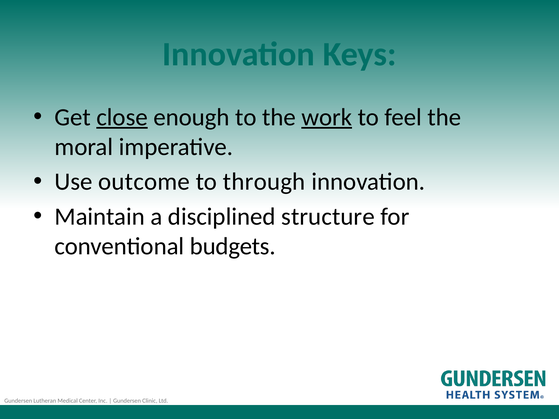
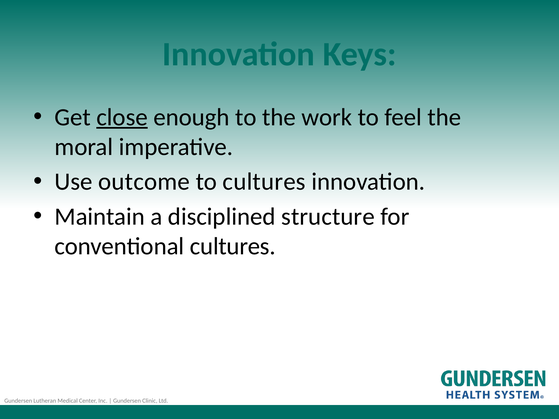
work underline: present -> none
to through: through -> cultures
conventional budgets: budgets -> cultures
